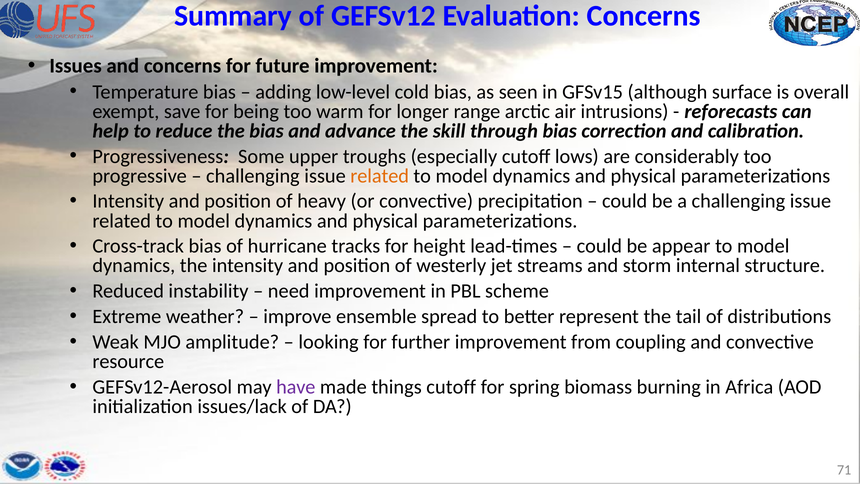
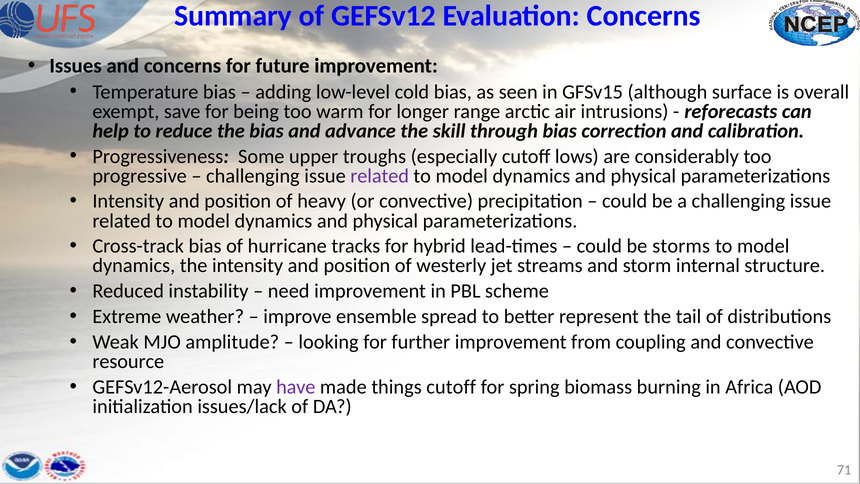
related at (380, 176) colour: orange -> purple
height: height -> hybrid
appear: appear -> storms
